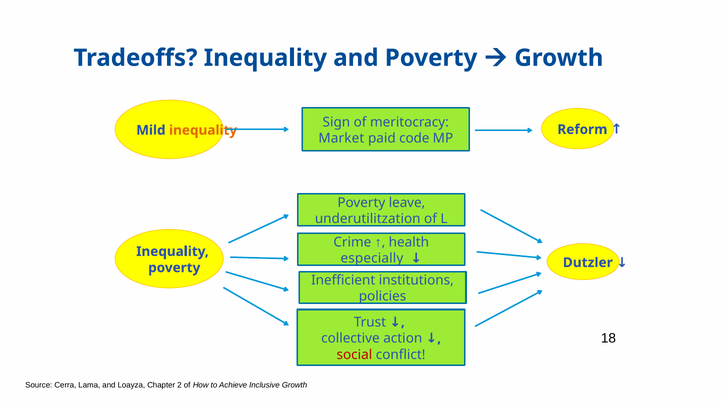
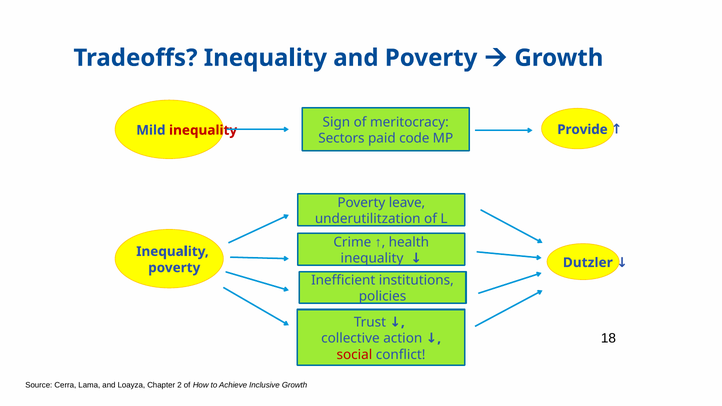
Reform: Reform -> Provide
inequality at (203, 130) colour: orange -> red
Market: Market -> Sectors
especially at (372, 258): especially -> inequality
